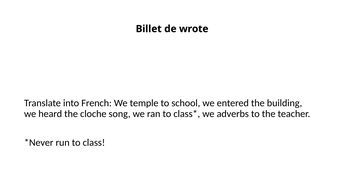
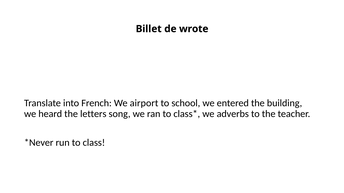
temple: temple -> airport
cloche: cloche -> letters
